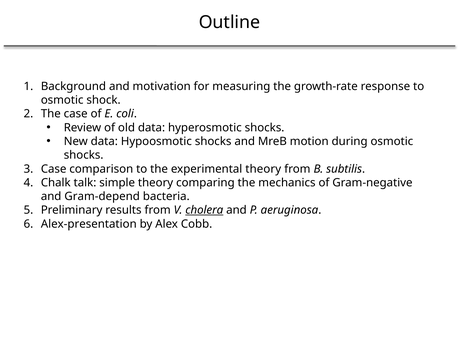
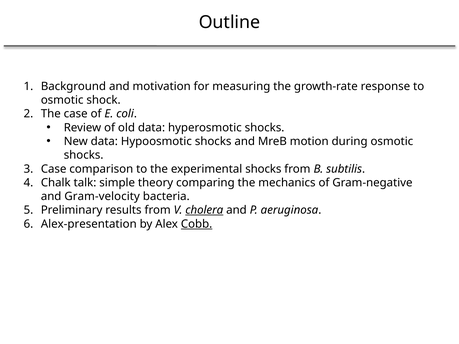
experimental theory: theory -> shocks
Gram-depend: Gram-depend -> Gram-velocity
Cobb underline: none -> present
